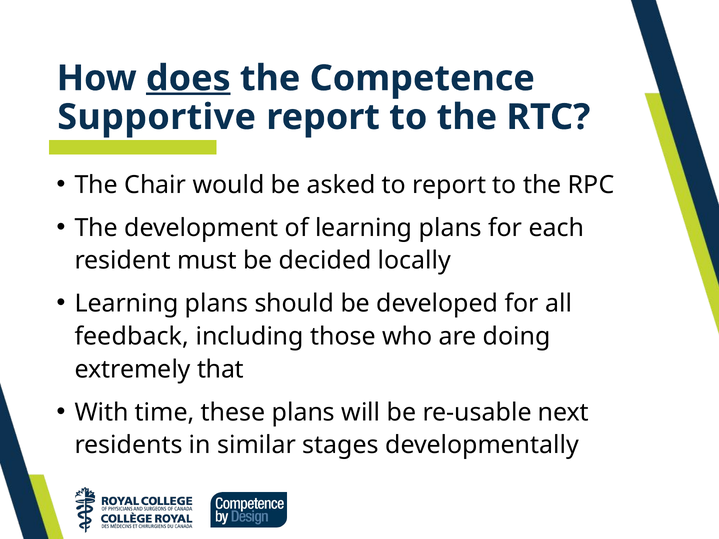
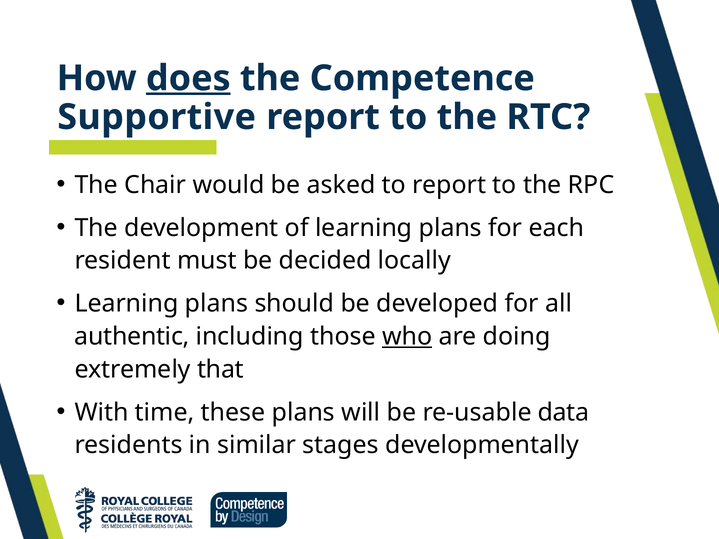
feedback: feedback -> authentic
who underline: none -> present
next: next -> data
